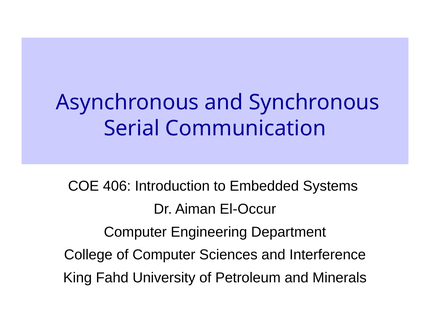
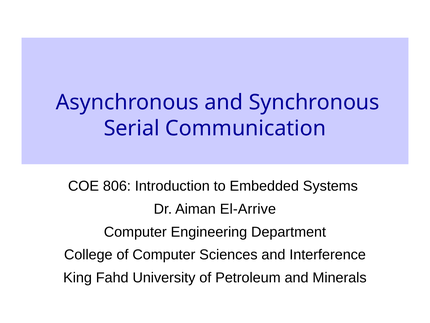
406: 406 -> 806
El-Occur: El-Occur -> El-Arrive
